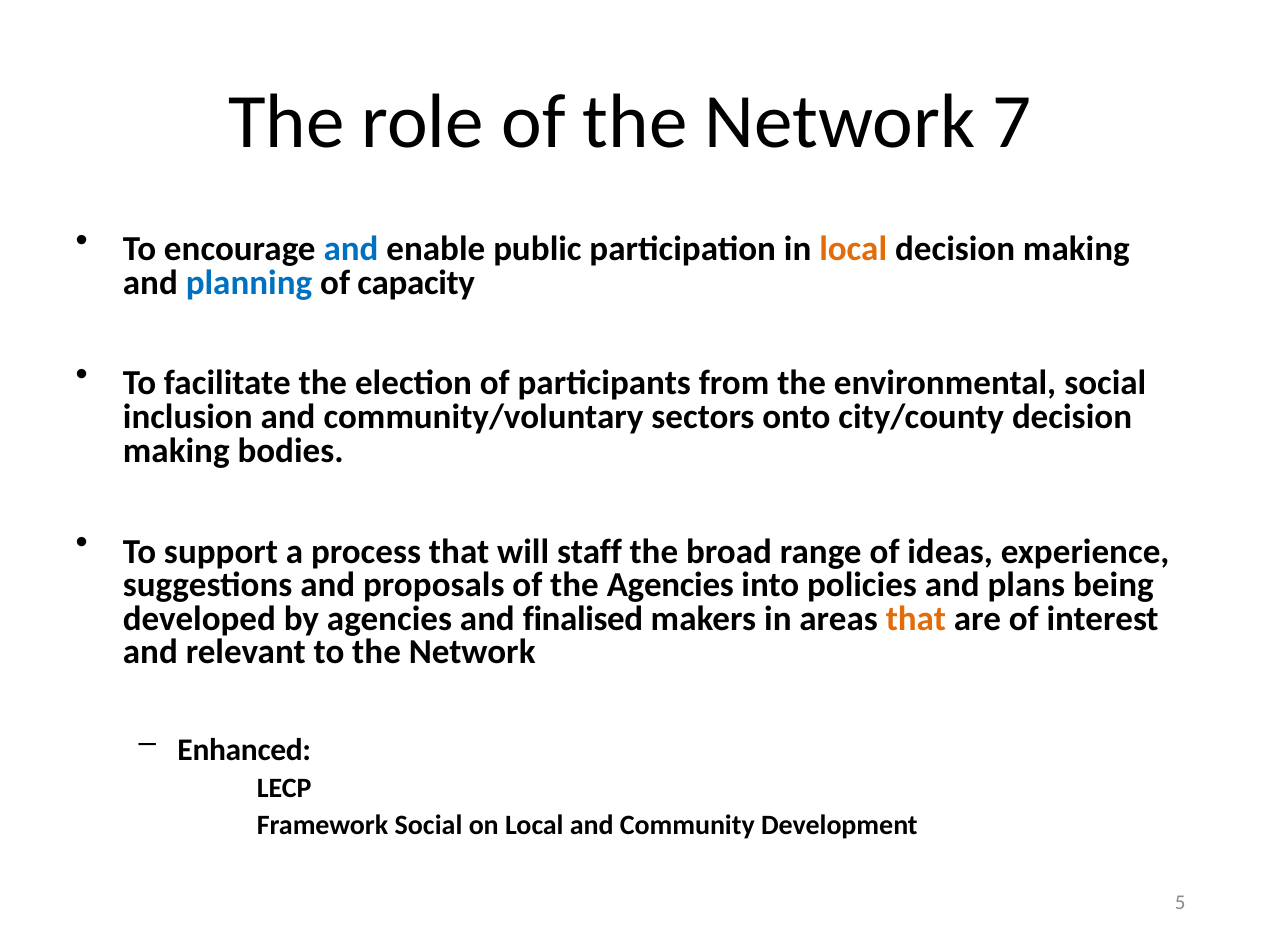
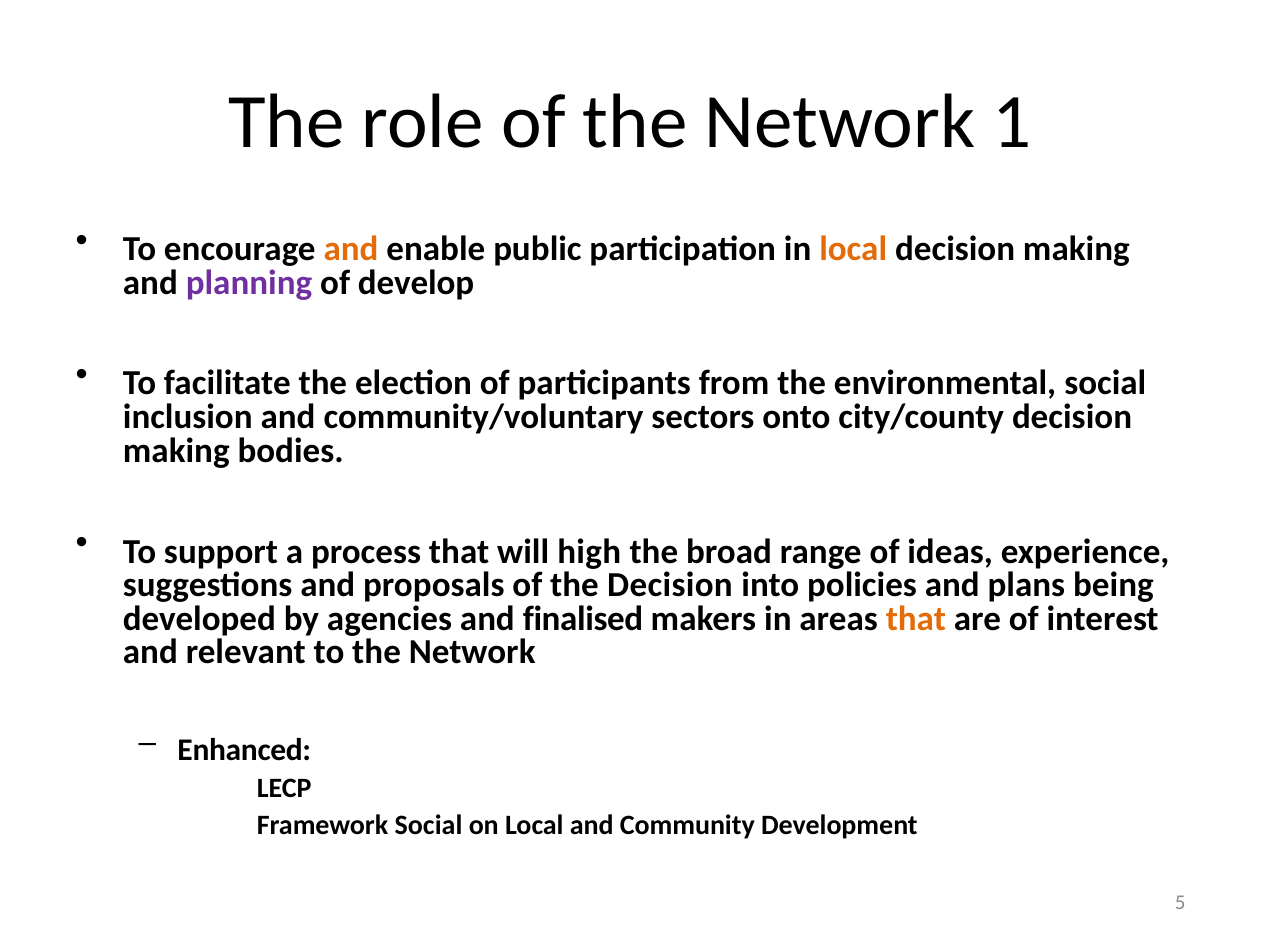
7: 7 -> 1
and at (351, 249) colour: blue -> orange
planning colour: blue -> purple
capacity: capacity -> develop
staff: staff -> high
the Agencies: Agencies -> Decision
